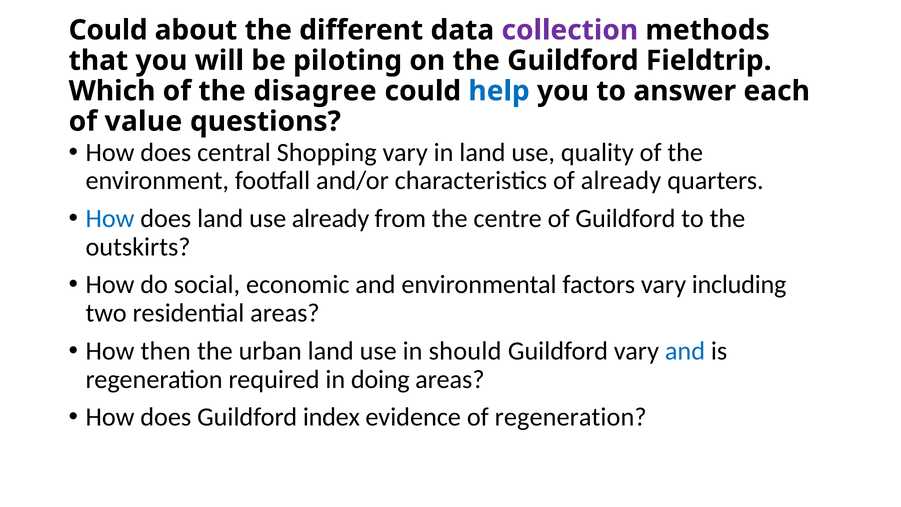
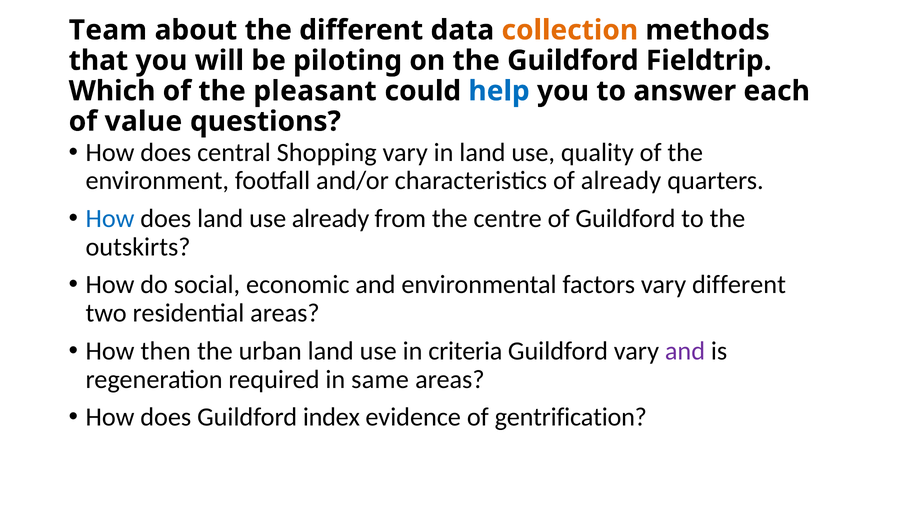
Could at (108, 30): Could -> Team
collection colour: purple -> orange
disagree: disagree -> pleasant
vary including: including -> different
should: should -> criteria
and at (685, 351) colour: blue -> purple
doing: doing -> same
of regeneration: regeneration -> gentrification
